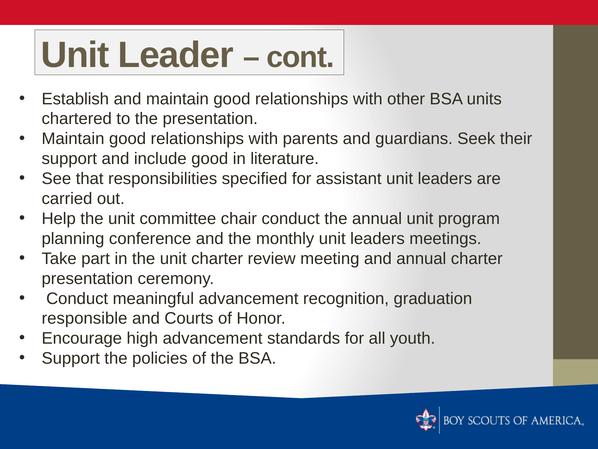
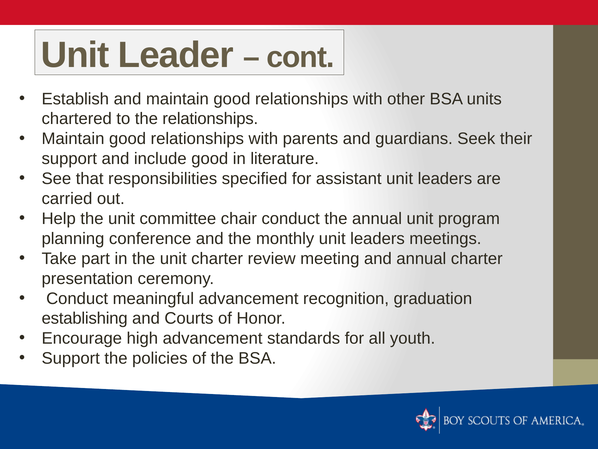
the presentation: presentation -> relationships
responsible: responsible -> establishing
